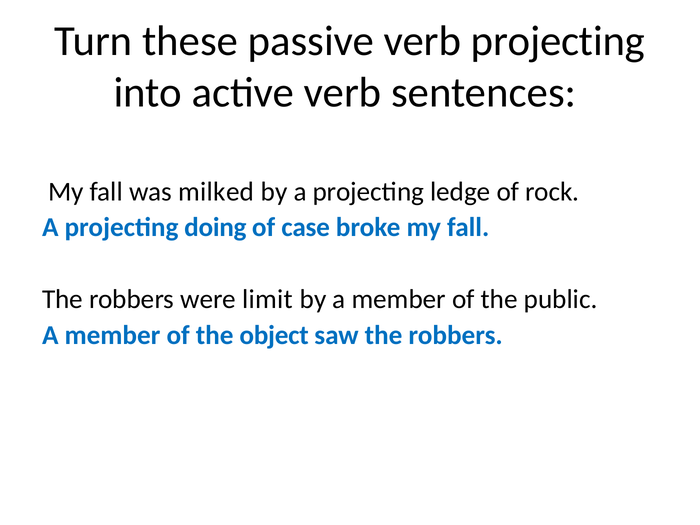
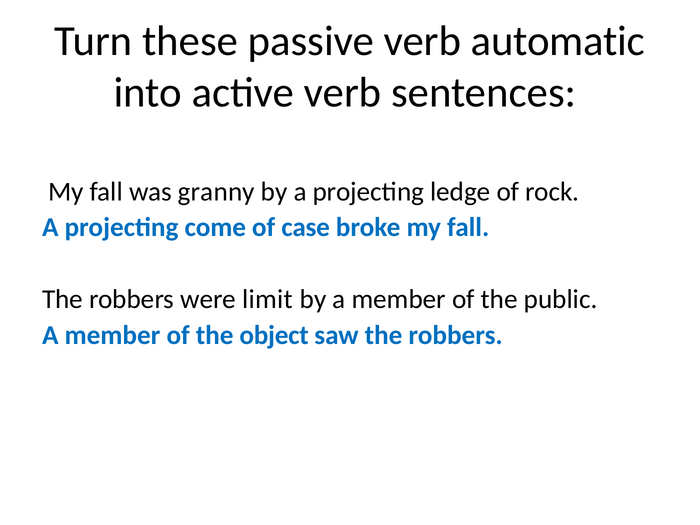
verb projecting: projecting -> automatic
milked: milked -> granny
doing: doing -> come
